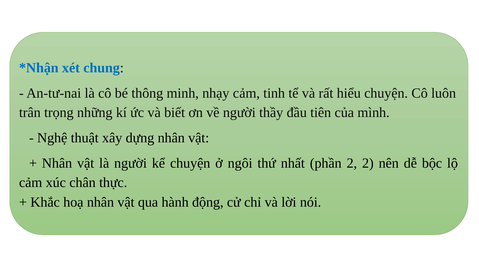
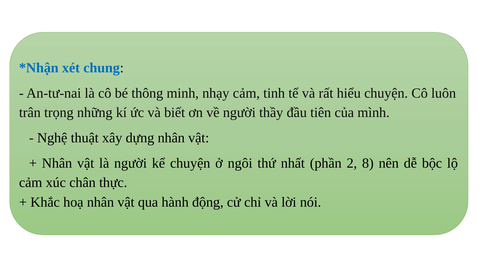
2 2: 2 -> 8
